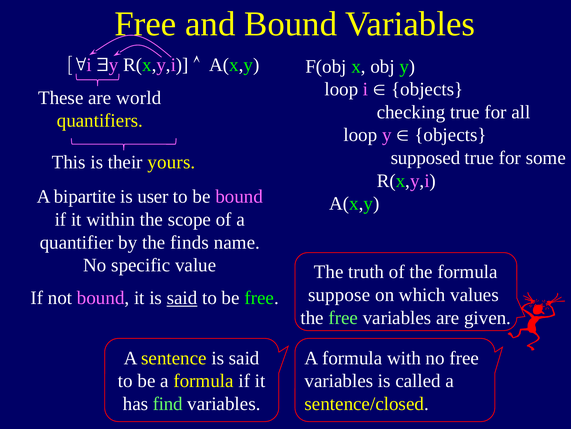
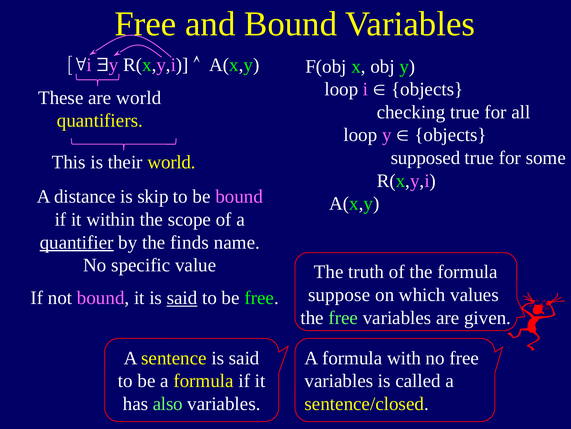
their yours: yours -> world
bipartite: bipartite -> distance
user: user -> skip
quantifier underline: none -> present
find: find -> also
